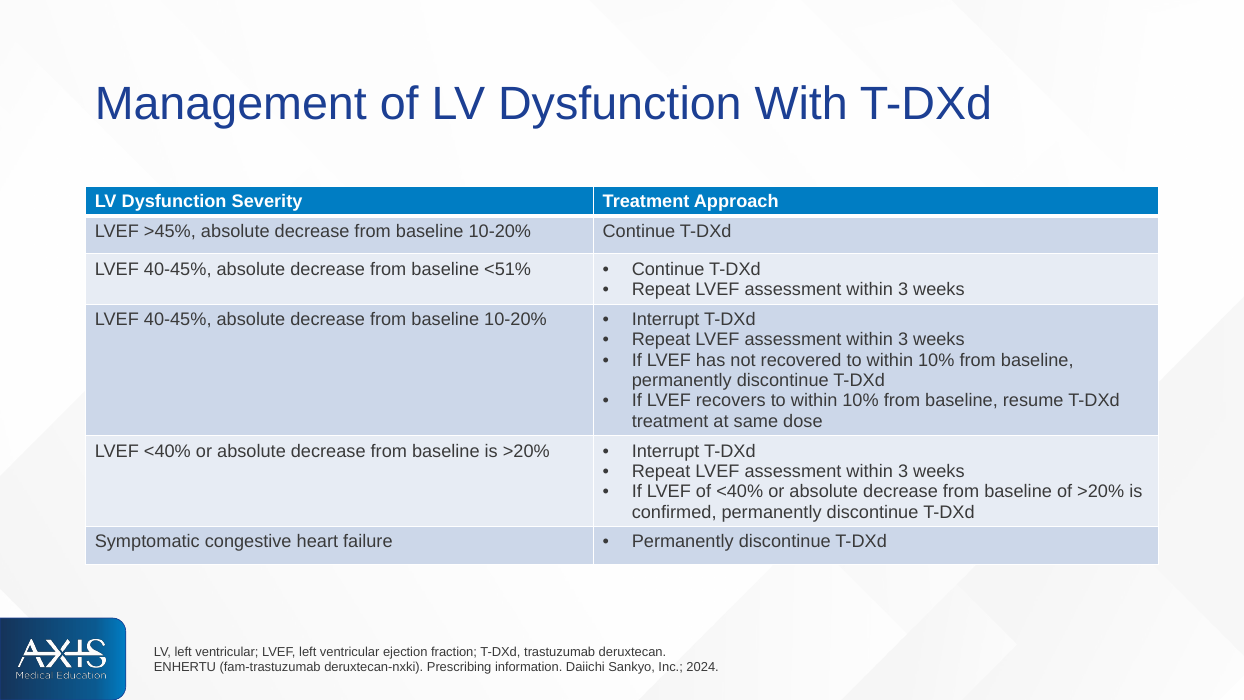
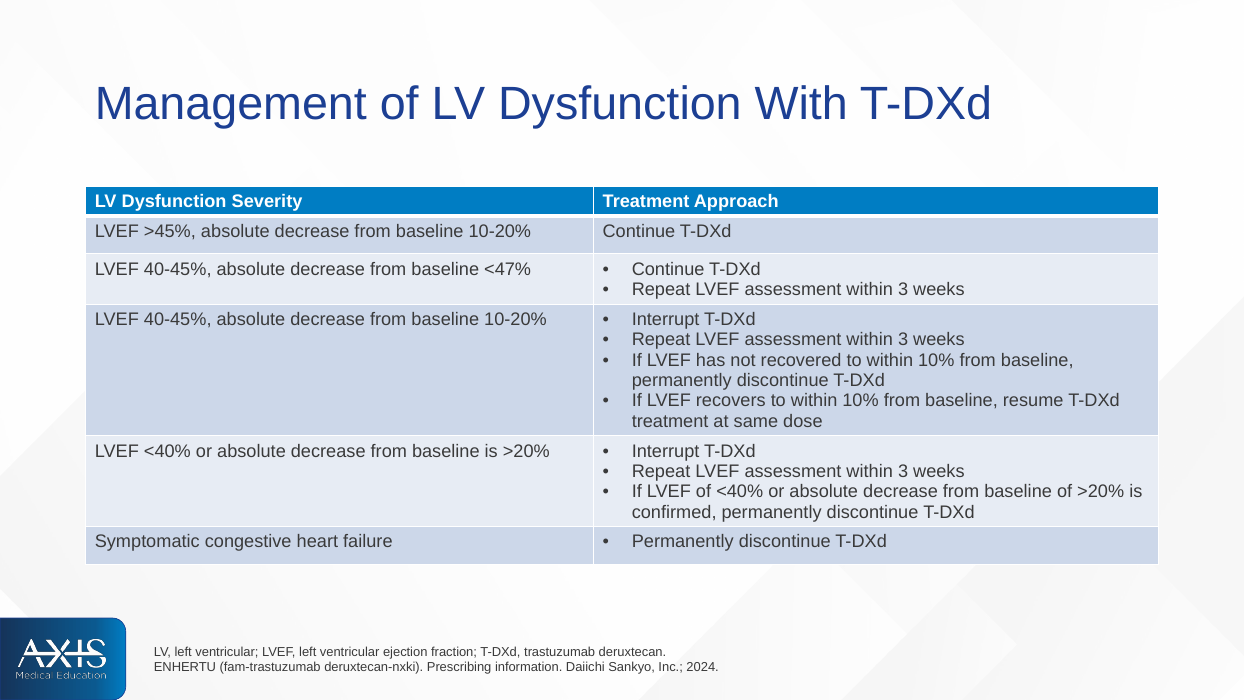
<51%: <51% -> <47%
